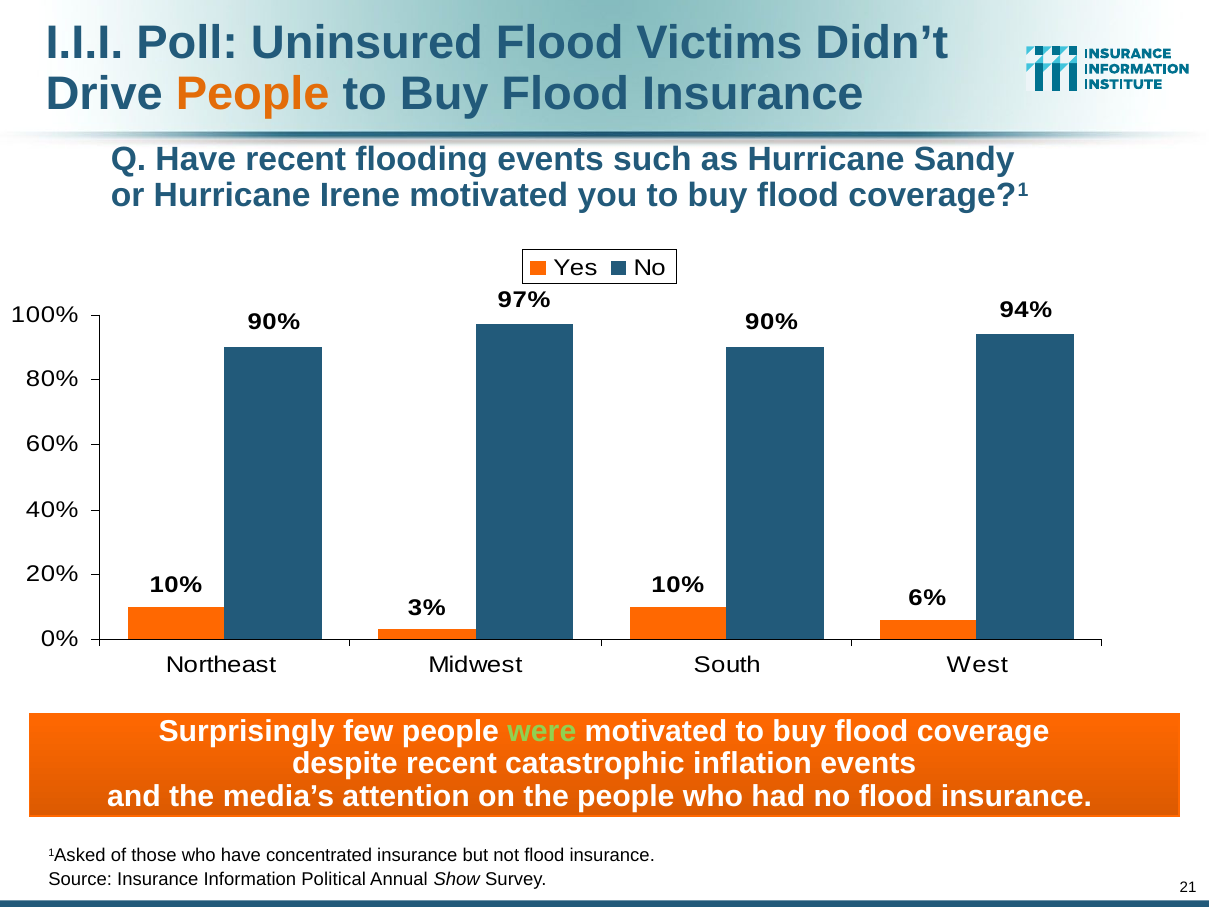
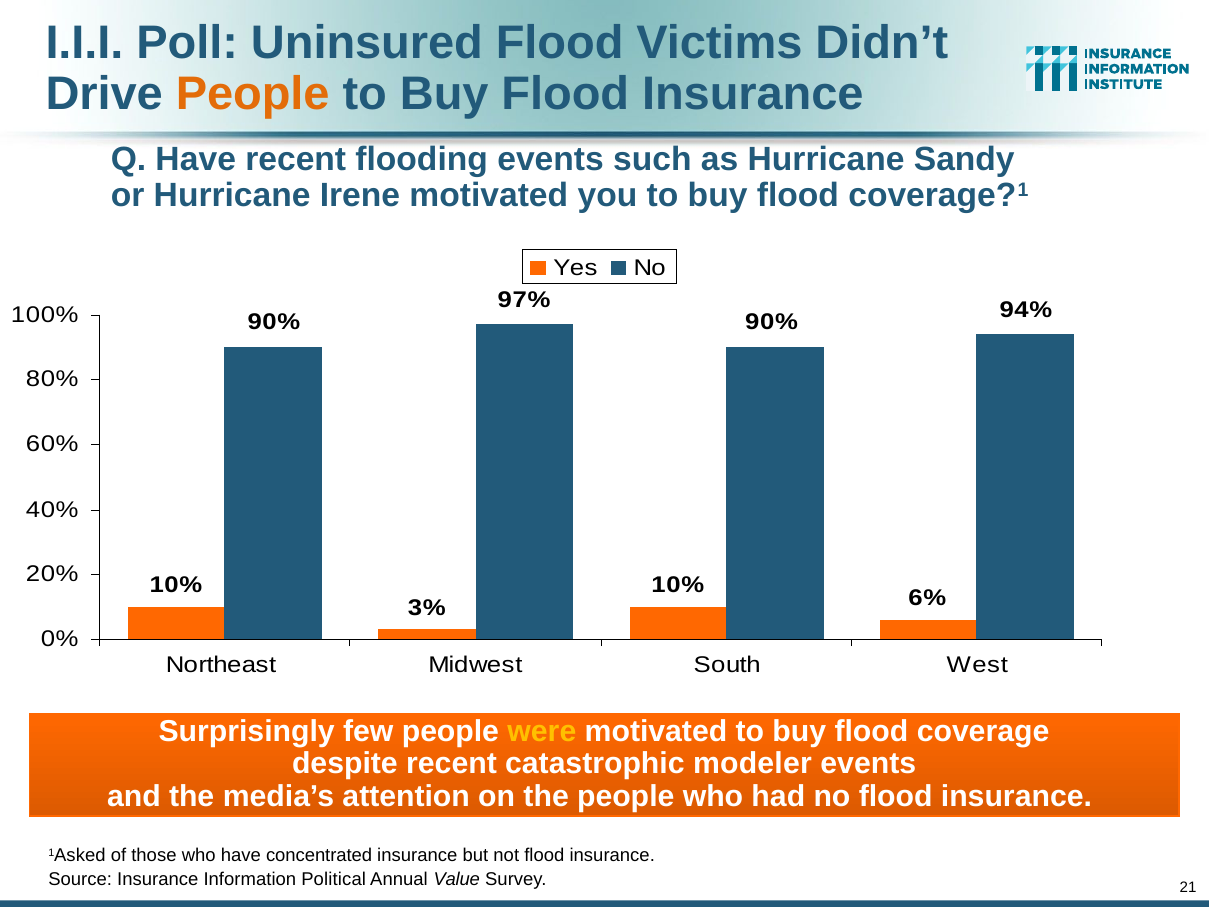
were colour: light green -> yellow
inflation: inflation -> modeler
Show: Show -> Value
